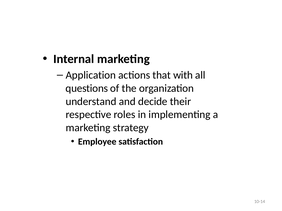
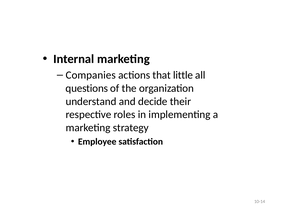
Application: Application -> Companies
with: with -> little
